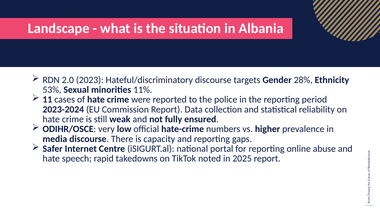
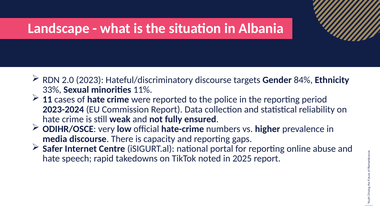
28%: 28% -> 84%
53%: 53% -> 33%
